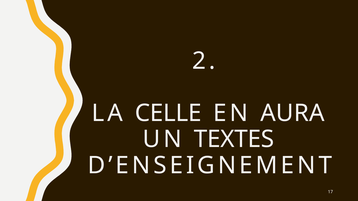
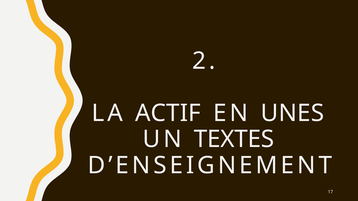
CELLE: CELLE -> ACTIF
AURA: AURA -> UNES
